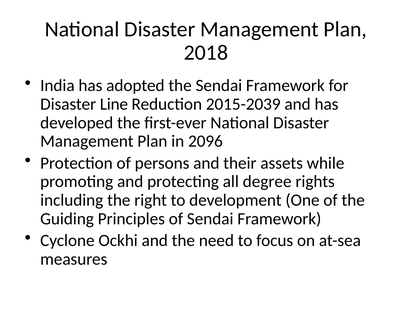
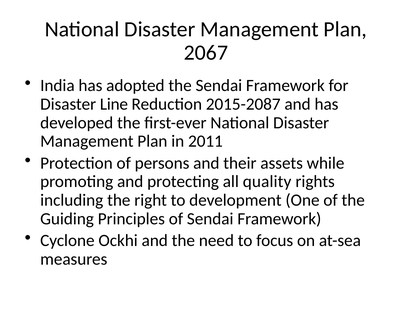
2018: 2018 -> 2067
2015-2039: 2015-2039 -> 2015-2087
2096: 2096 -> 2011
degree: degree -> quality
